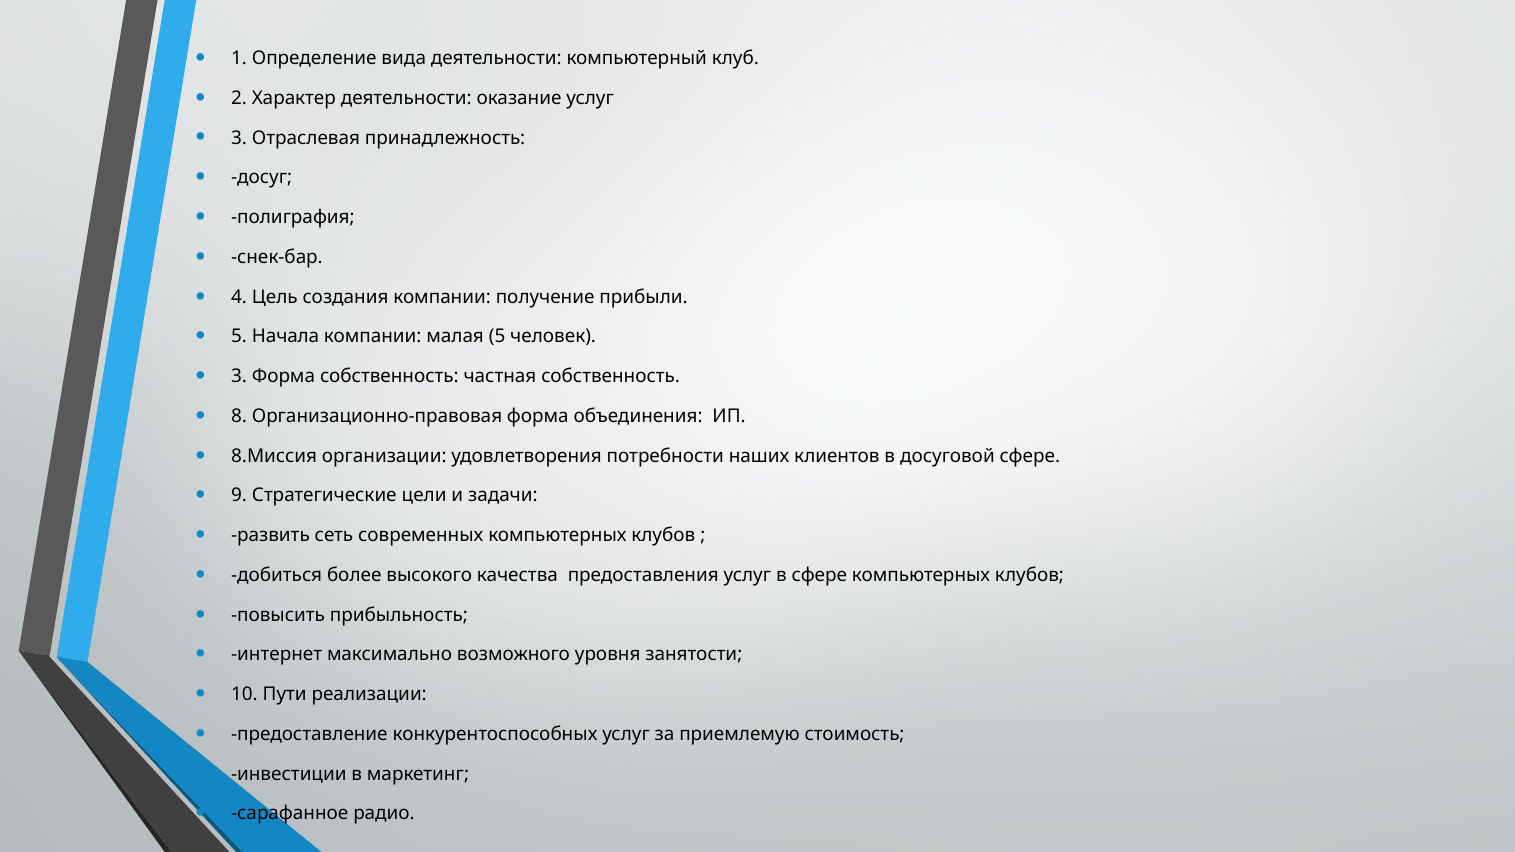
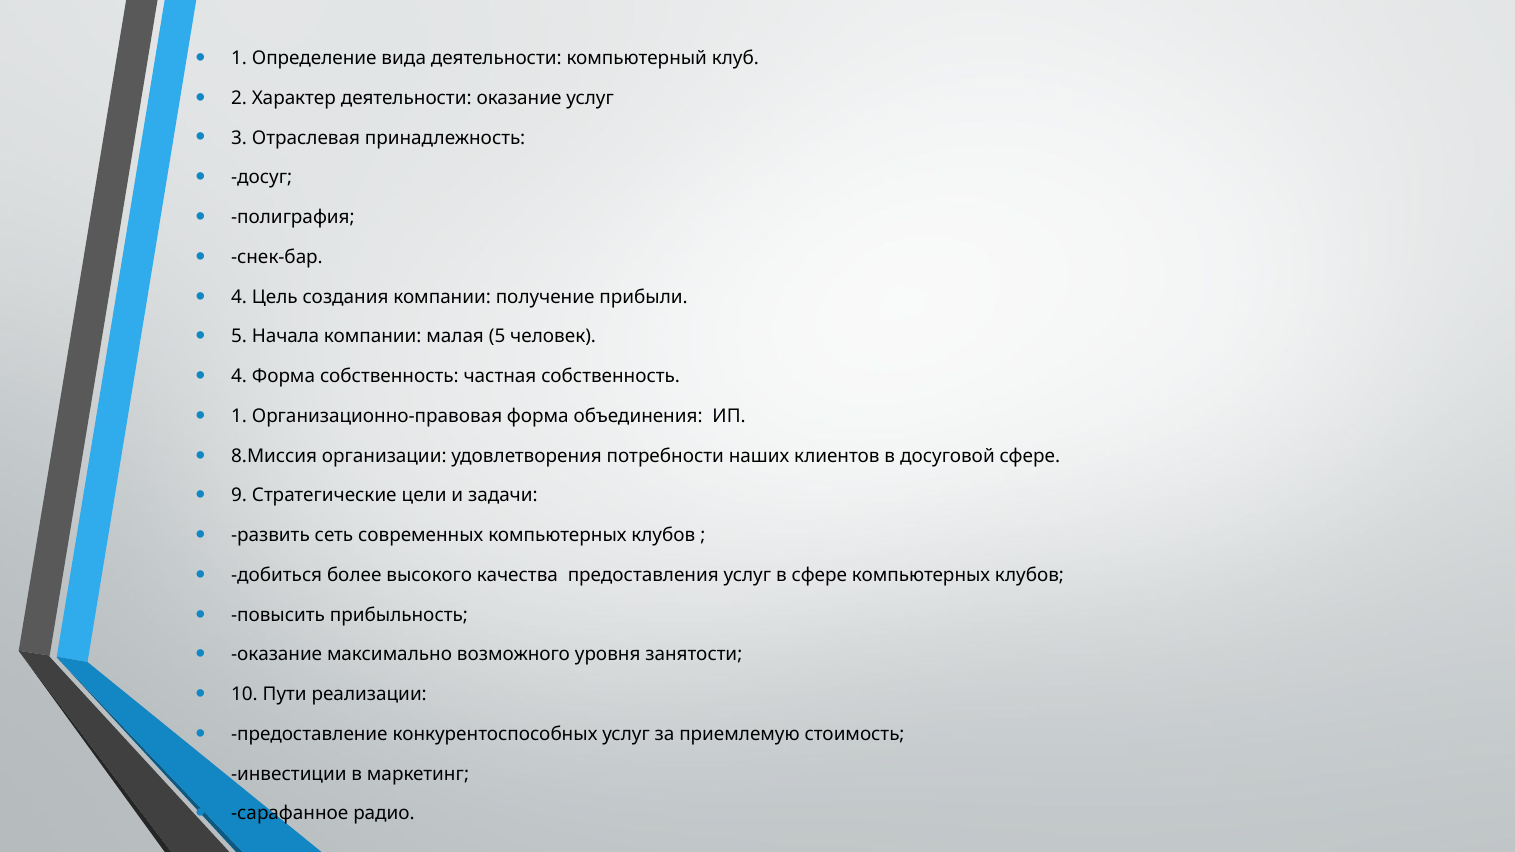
3 at (239, 376): 3 -> 4
8 at (239, 416): 8 -> 1
интернет at (277, 655): интернет -> оказание
